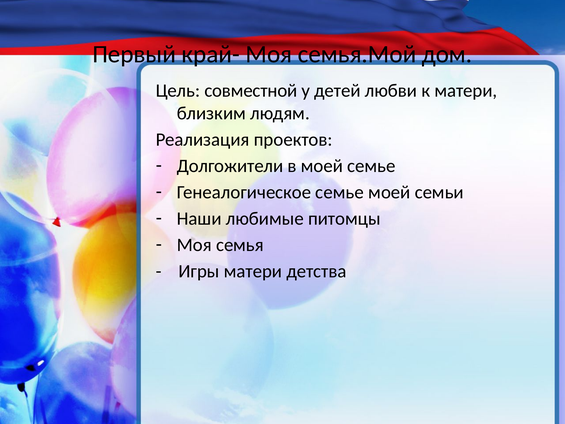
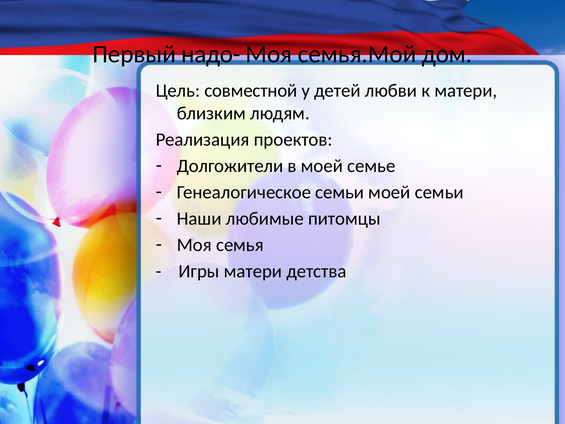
край-: край- -> надо-
Генеалогическое семье: семье -> семьи
